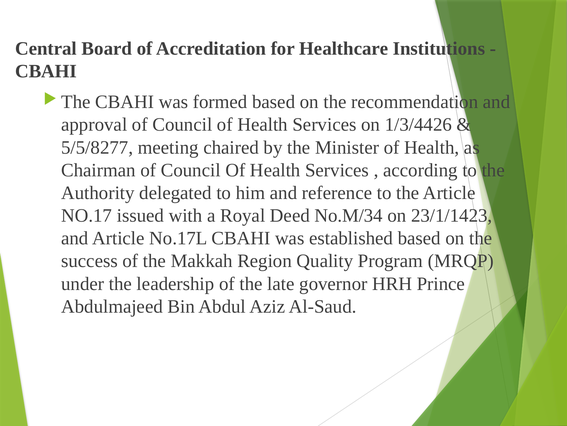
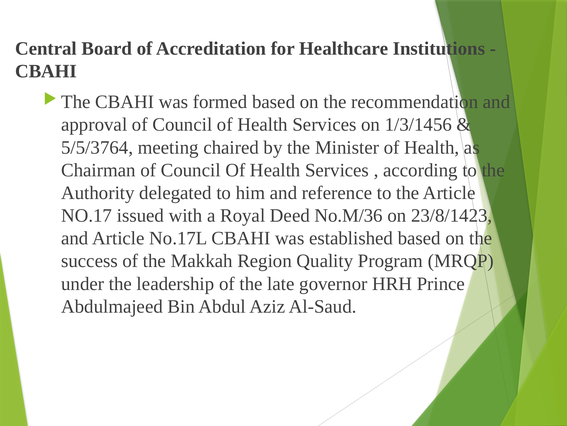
1/3/4426: 1/3/4426 -> 1/3/1456
5/5/8277: 5/5/8277 -> 5/5/3764
No.M/34: No.M/34 -> No.M/36
23/1/1423: 23/1/1423 -> 23/8/1423
